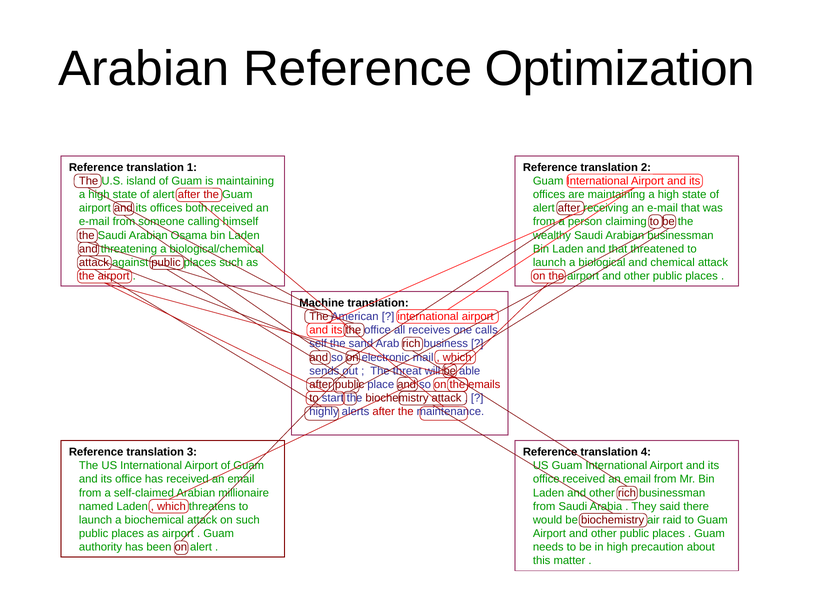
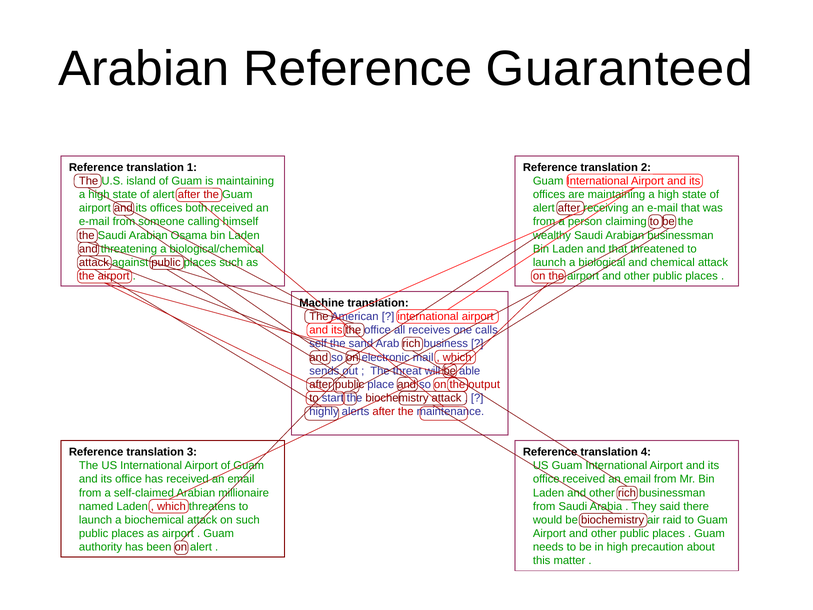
Optimization: Optimization -> Guaranteed
emails: emails -> output
